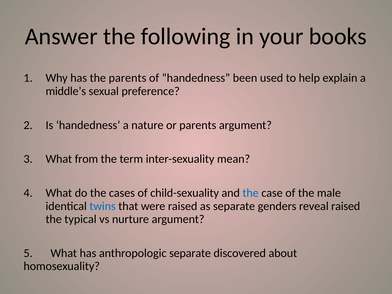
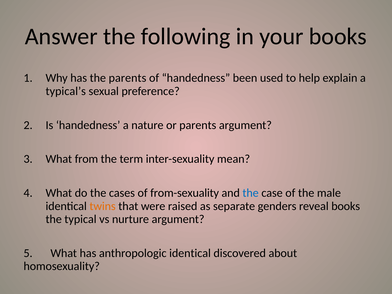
middle’s: middle’s -> typical’s
child-sexuality: child-sexuality -> from-sexuality
twins colour: blue -> orange
reveal raised: raised -> books
anthropologic separate: separate -> identical
